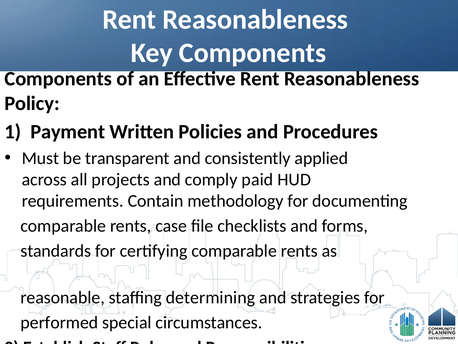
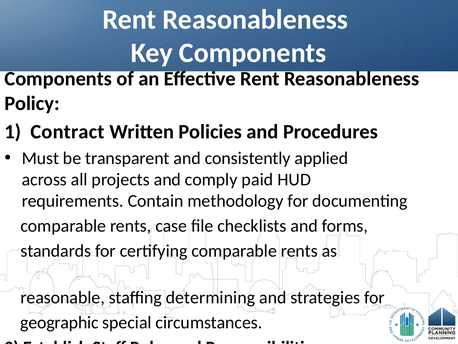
Payment: Payment -> Contract
performed: performed -> geographic
